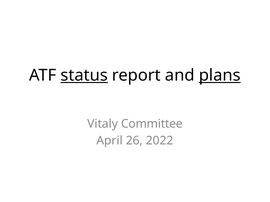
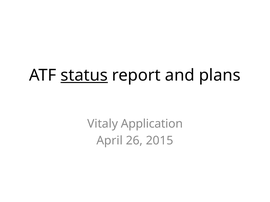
plans underline: present -> none
Committee: Committee -> Application
2022: 2022 -> 2015
